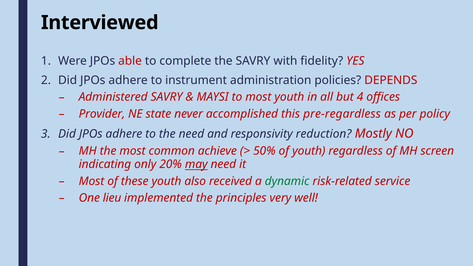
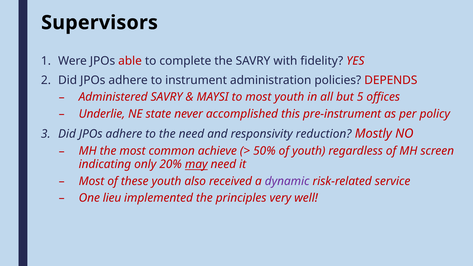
Interviewed: Interviewed -> Supervisors
4: 4 -> 5
Provider: Provider -> Underlie
pre-regardless: pre-regardless -> pre-instrument
dynamic colour: green -> purple
